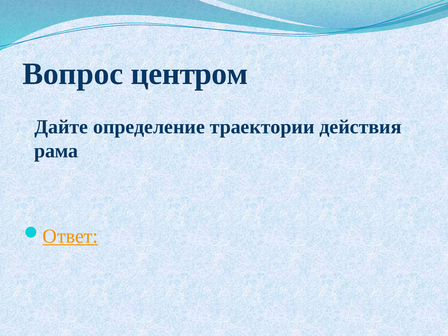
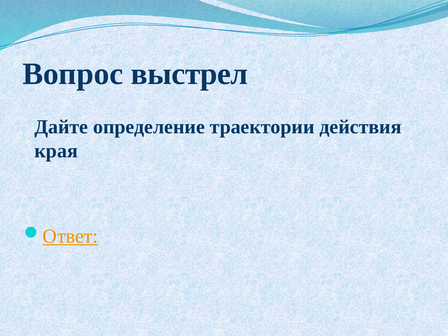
центром: центром -> выстрел
рама: рама -> края
